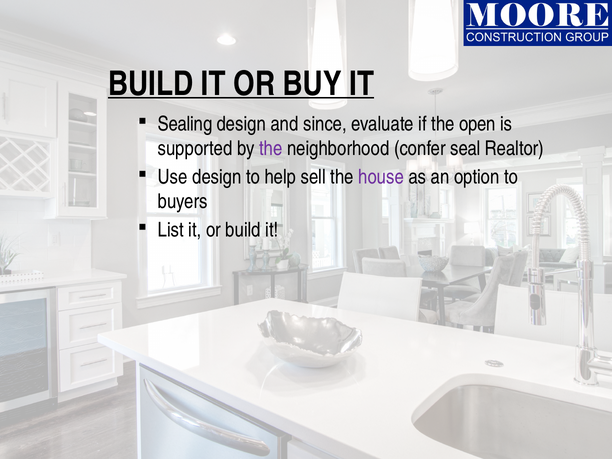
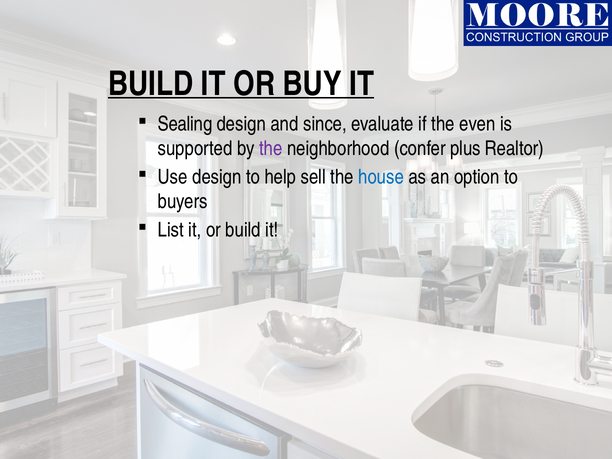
open: open -> even
seal: seal -> plus
house colour: purple -> blue
